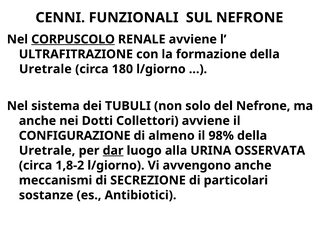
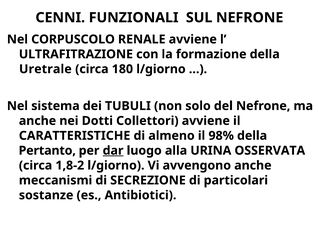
CORPUSCOLO underline: present -> none
CONFIGURAZIONE: CONFIGURAZIONE -> CARATTERISTICHE
Uretrale at (47, 151): Uretrale -> Pertanto
